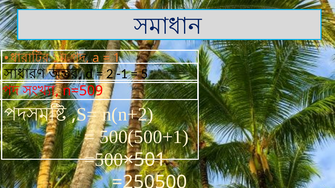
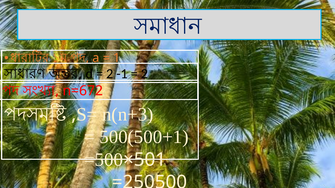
5 at (144, 74): 5 -> 2
n=509: n=509 -> n=672
n(n+2: n(n+2 -> n(n+3
